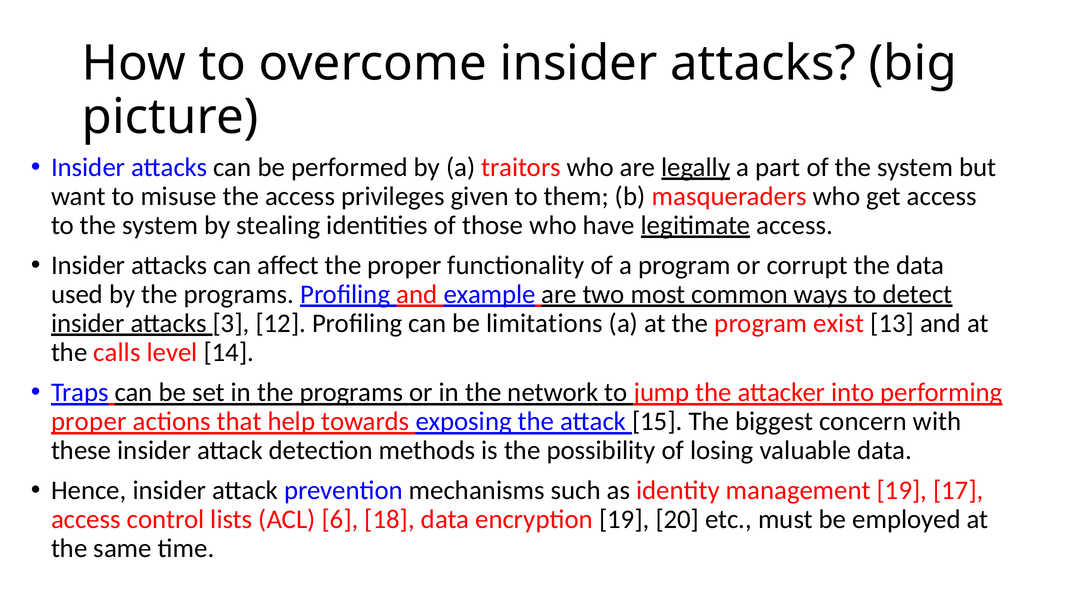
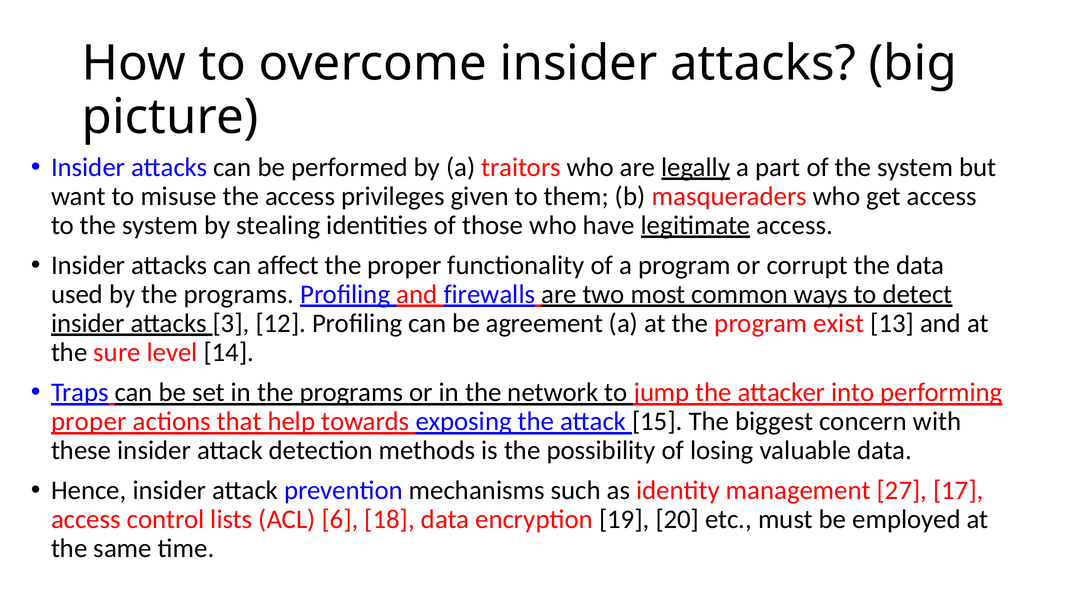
example: example -> firewalls
limitations: limitations -> agreement
calls: calls -> sure
management 19: 19 -> 27
